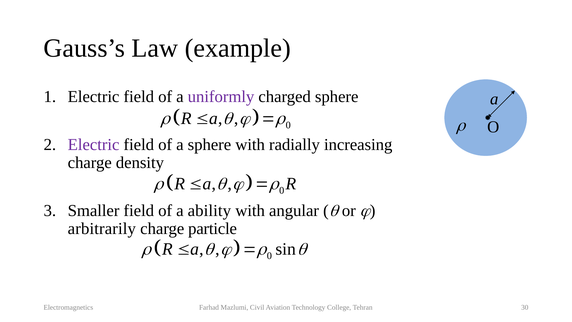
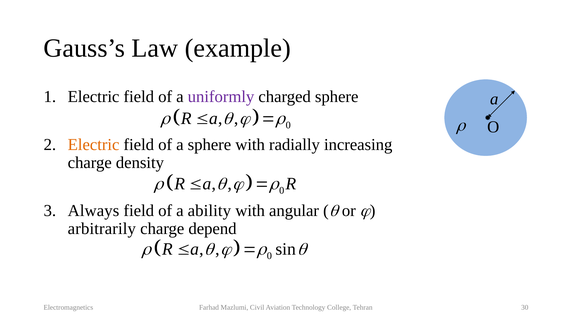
Electric at (94, 145) colour: purple -> orange
Smaller: Smaller -> Always
particle: particle -> depend
